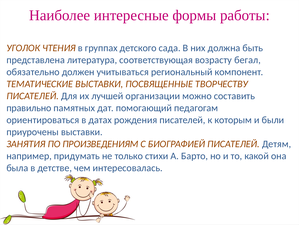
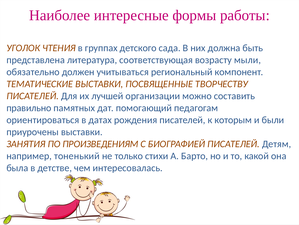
бегал: бегал -> мыли
придумать: придумать -> тоненький
